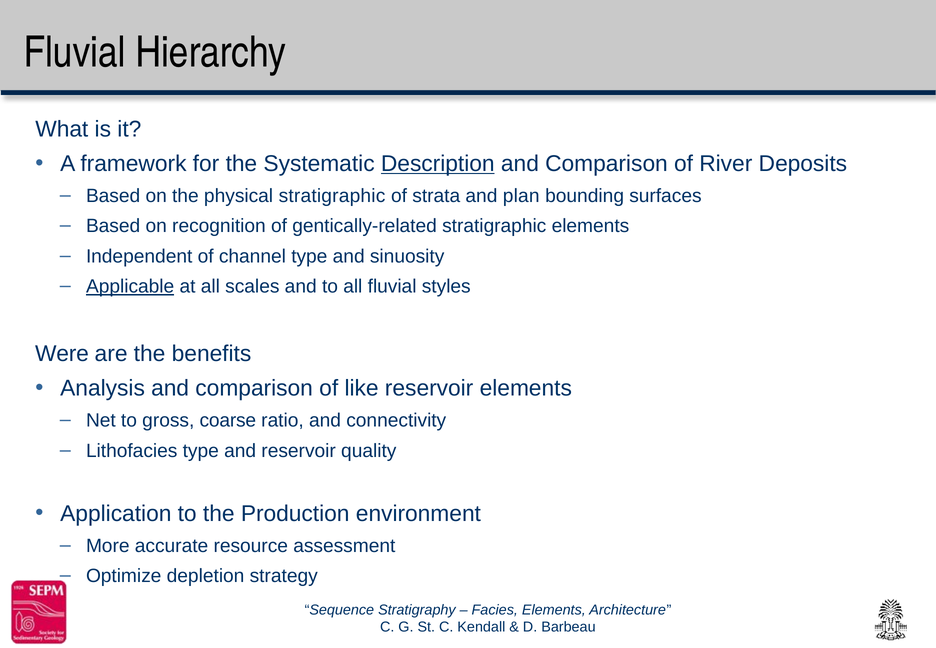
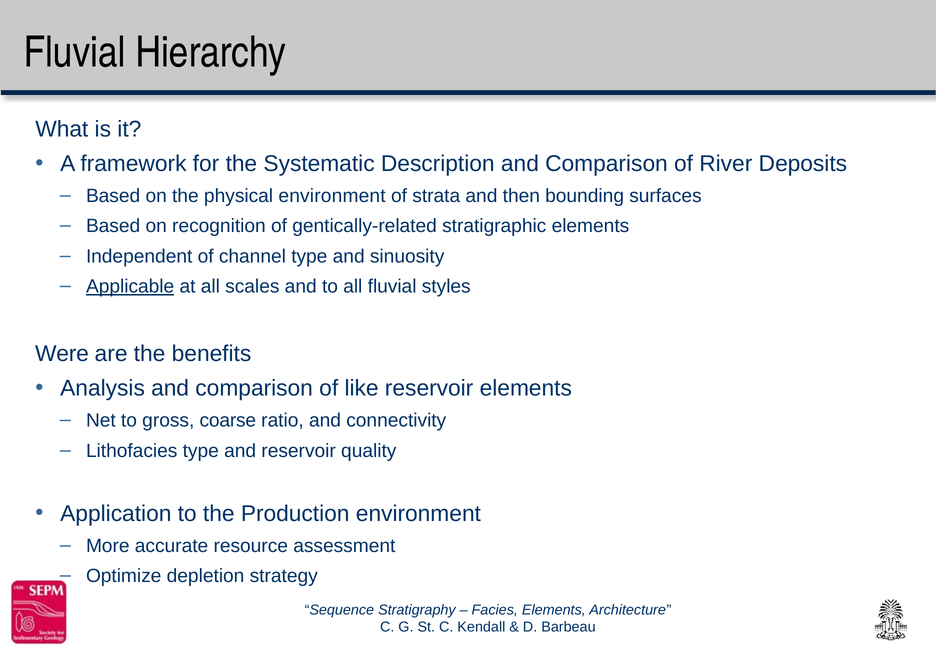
Description underline: present -> none
physical stratigraphic: stratigraphic -> environment
plan: plan -> then
